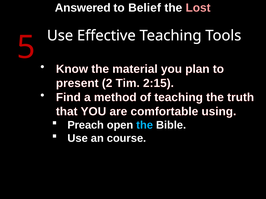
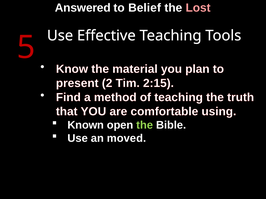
Preach: Preach -> Known
the at (145, 125) colour: light blue -> light green
course: course -> moved
